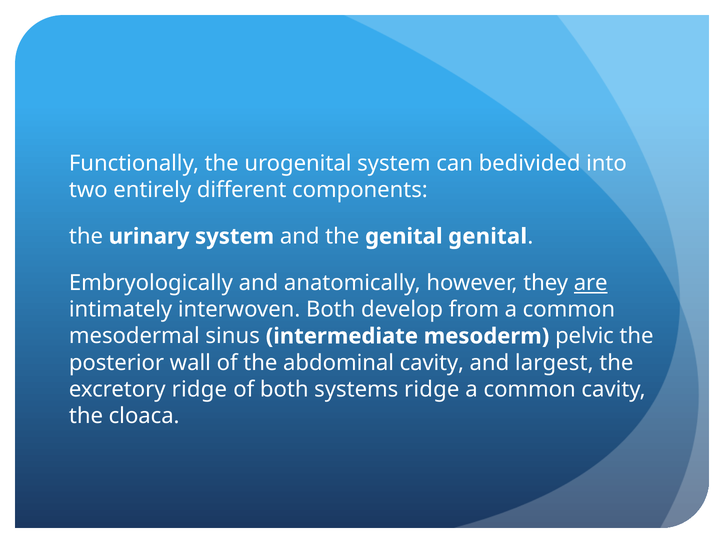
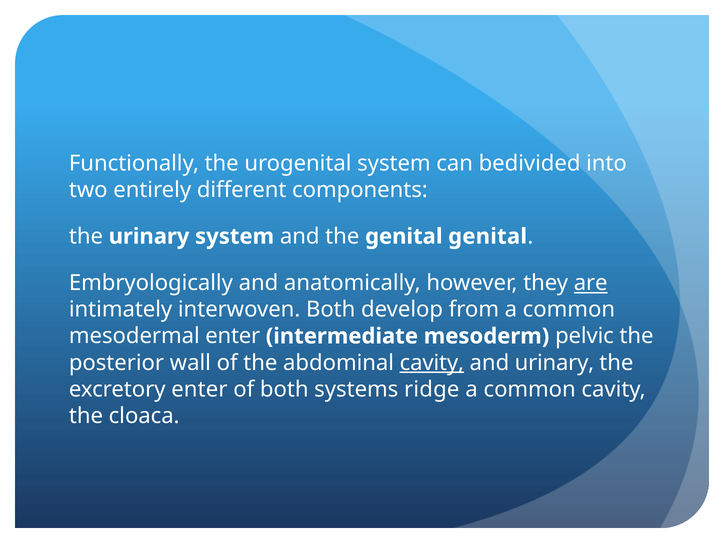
mesodermal sinus: sinus -> enter
cavity at (432, 363) underline: none -> present
and largest: largest -> urinary
excretory ridge: ridge -> enter
